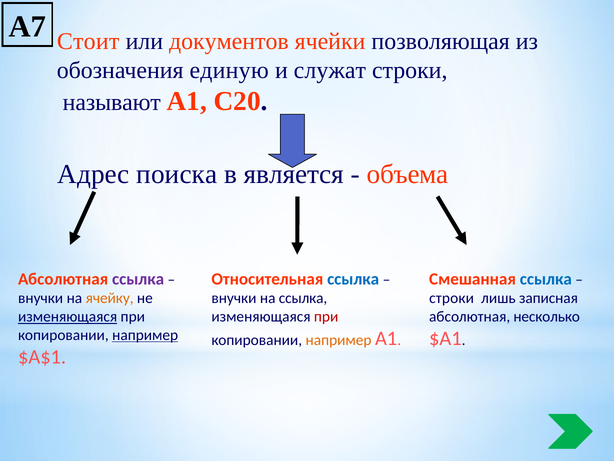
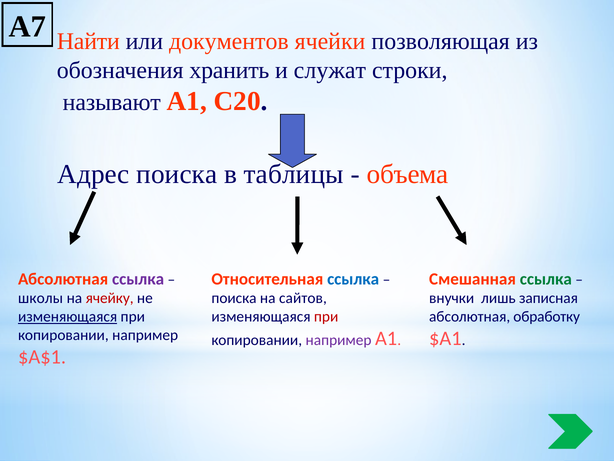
Стоит: Стоит -> Найти
единую: единую -> хранить
является: является -> таблицы
ссылка at (546, 279) colour: blue -> green
внучки at (41, 298): внучки -> школы
ячейку colour: orange -> red
внучки at (234, 298): внучки -> поиска
на ссылка: ссылка -> сайтов
строки at (452, 298): строки -> внучки
несколько: несколько -> обработку
например at (145, 335) underline: present -> none
например at (339, 340) colour: orange -> purple
